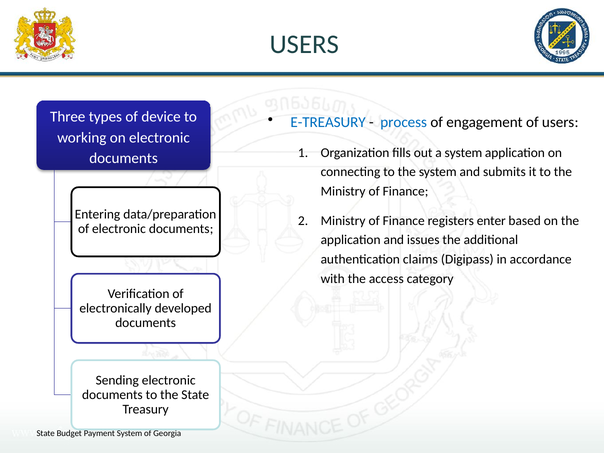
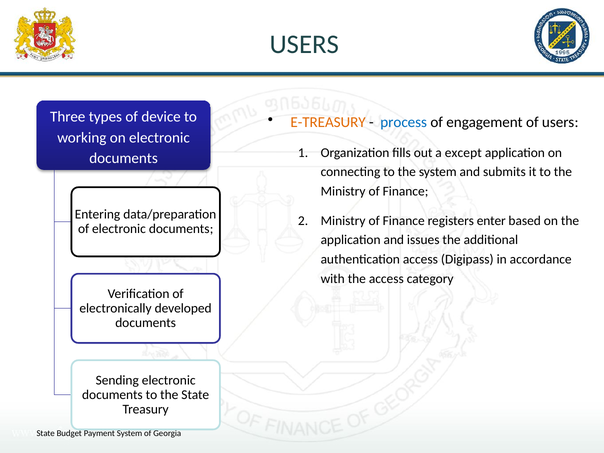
E-TREASURY colour: blue -> orange
a system: system -> except
authentication claims: claims -> access
